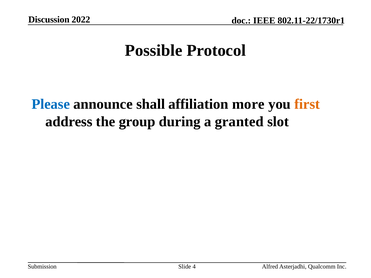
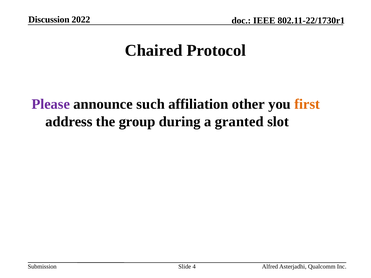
Possible: Possible -> Chaired
Please colour: blue -> purple
shall: shall -> such
more: more -> other
